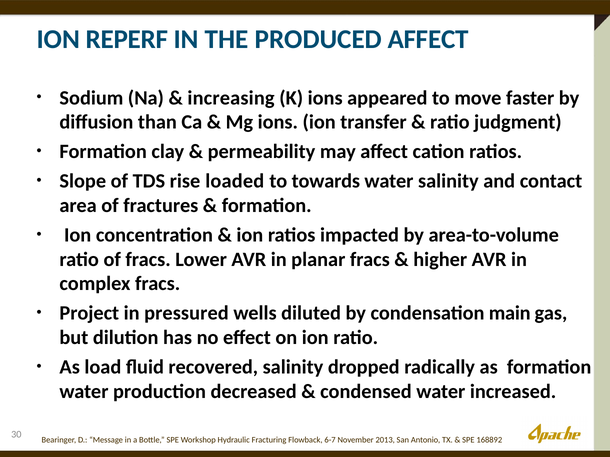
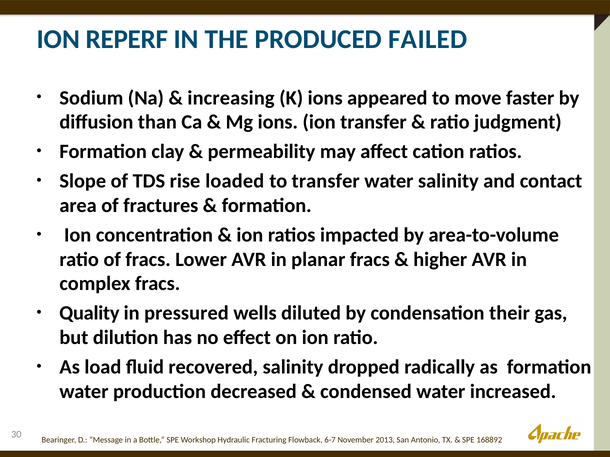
PRODUCED AFFECT: AFFECT -> FAILED
to towards: towards -> transfer
Project: Project -> Quality
main: main -> their
